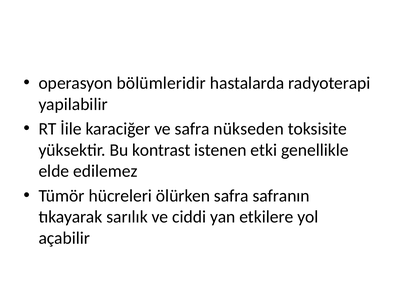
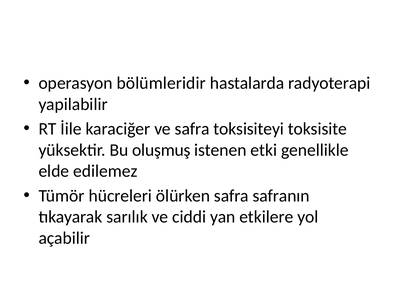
nükseden: nükseden -> toksisiteyi
kontrast: kontrast -> oluşmuş
